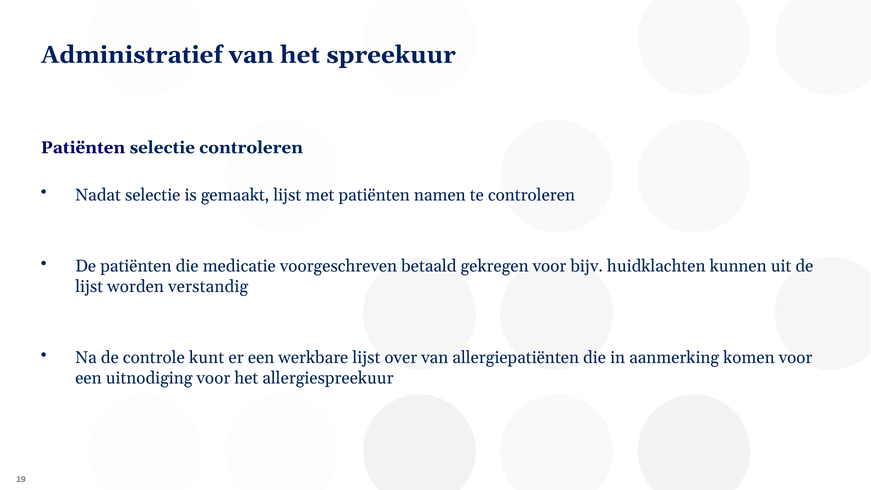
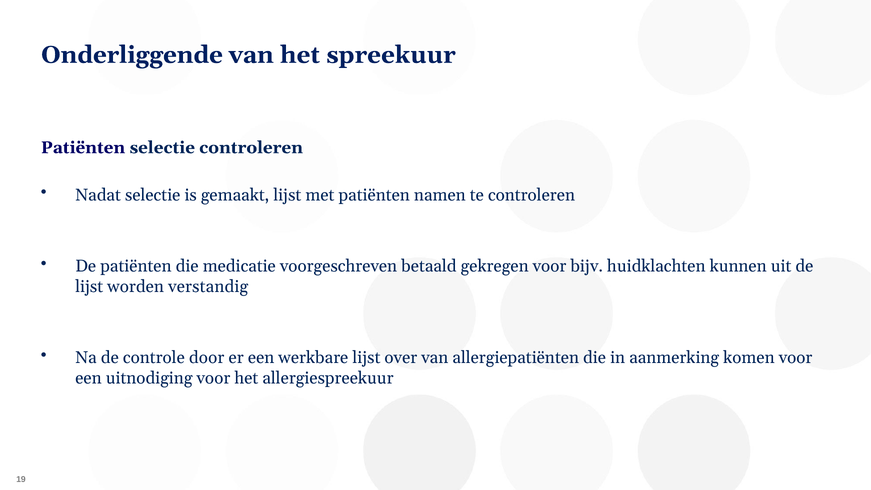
Administratief: Administratief -> Onderliggende
kunt: kunt -> door
